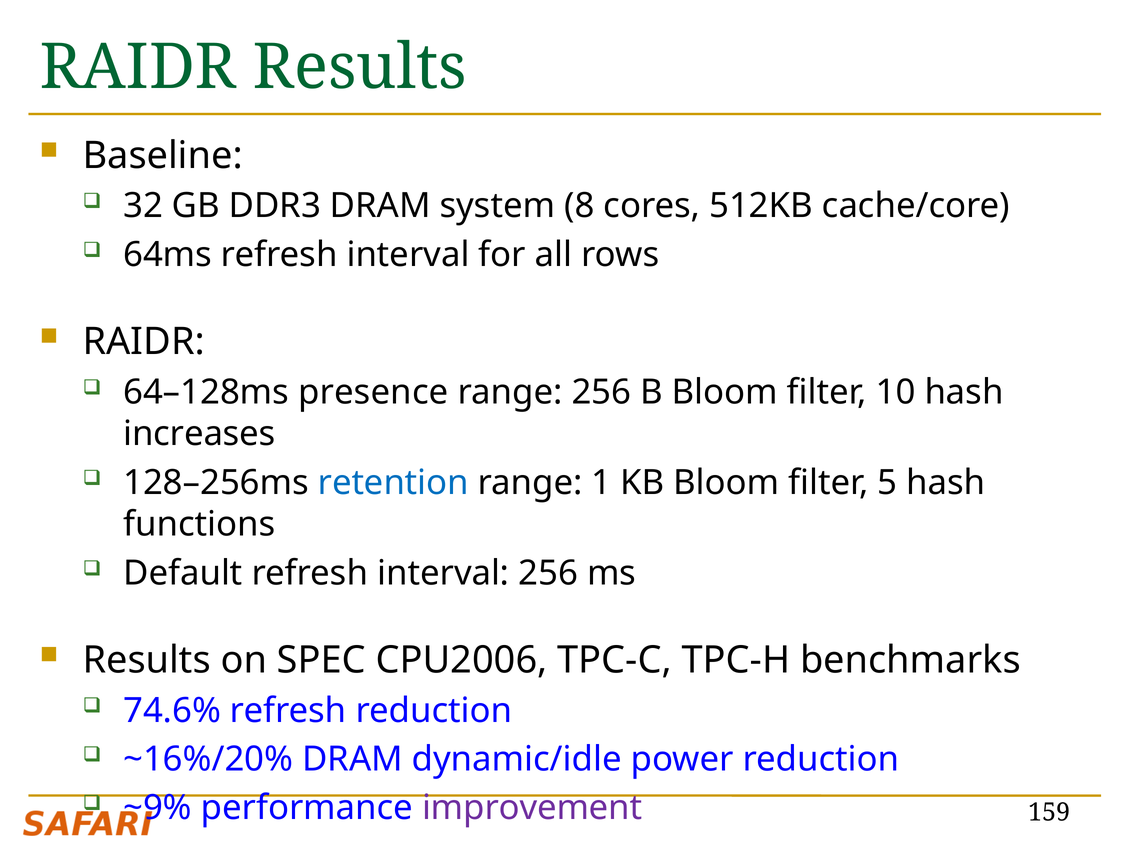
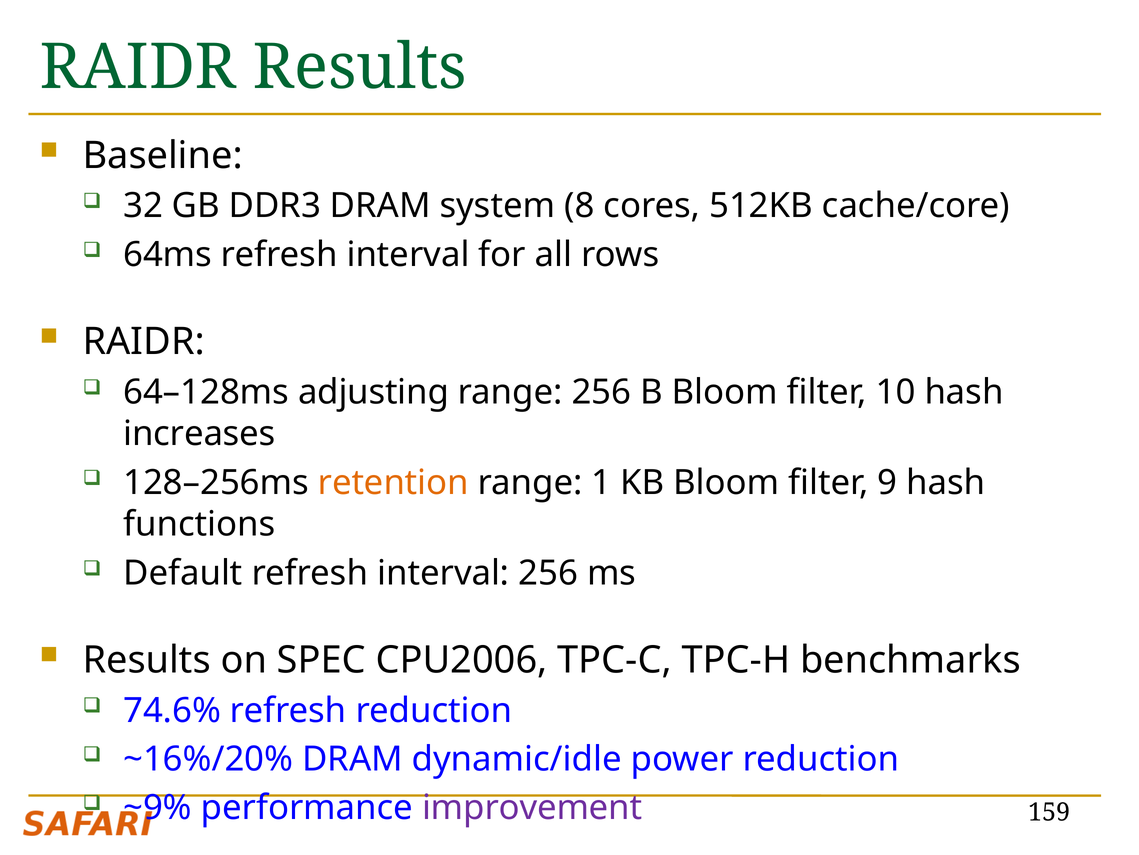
presence: presence -> adjusting
retention colour: blue -> orange
5: 5 -> 9
